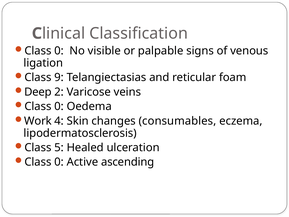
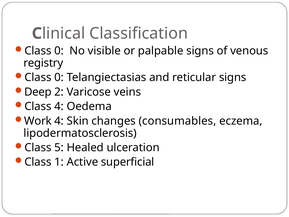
ligation: ligation -> registry
9 at (59, 77): 9 -> 0
reticular foam: foam -> signs
0 at (59, 106): 0 -> 4
0 at (59, 162): 0 -> 1
ascending: ascending -> superficial
